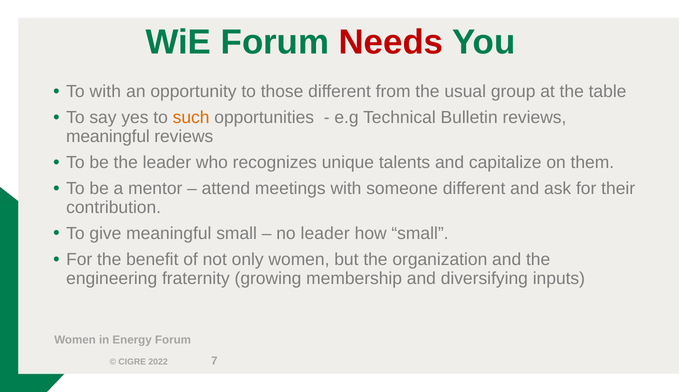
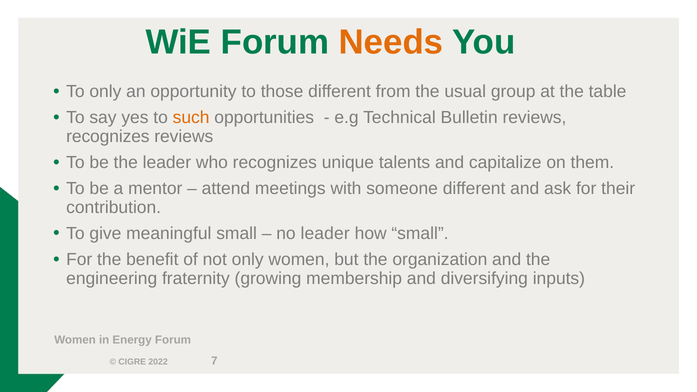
Needs colour: red -> orange
To with: with -> only
meaningful at (108, 137): meaningful -> recognizes
